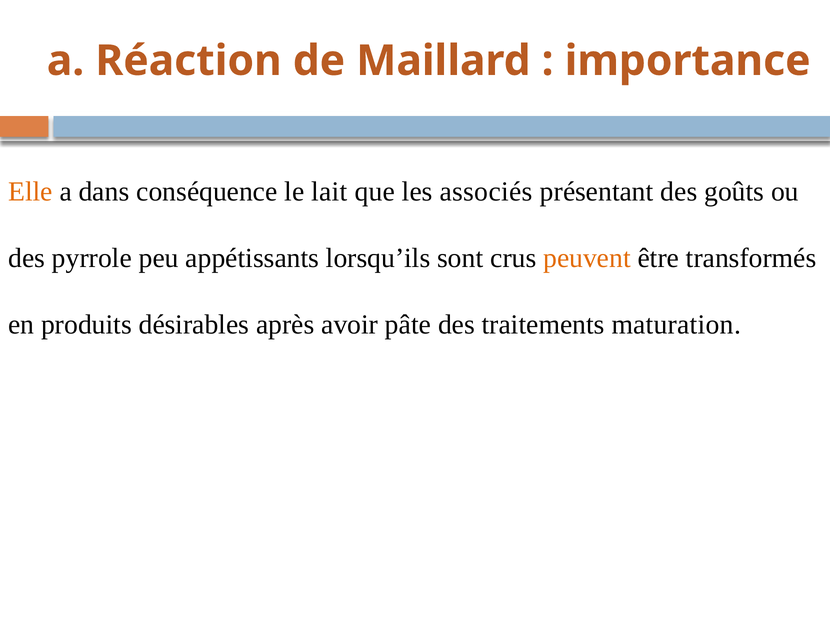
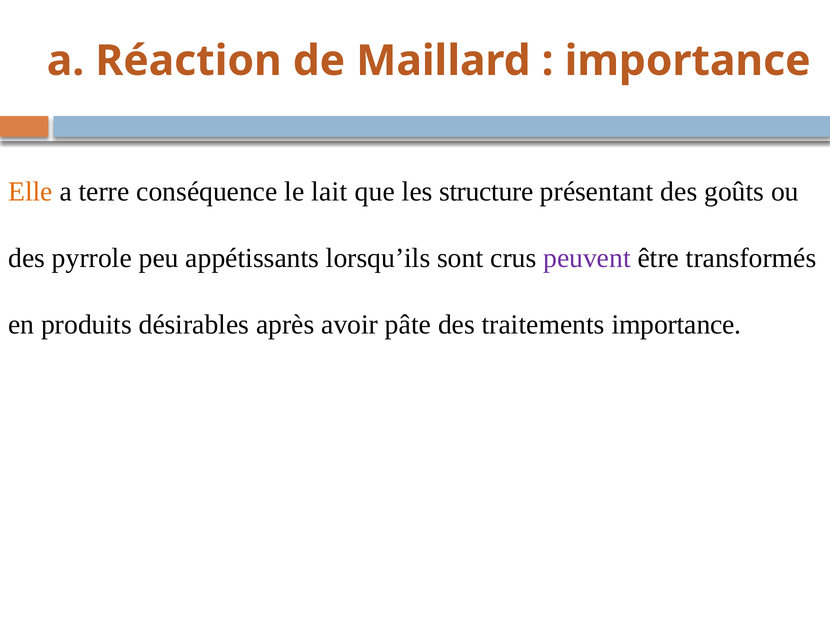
dans: dans -> terre
associés: associés -> structure
peuvent colour: orange -> purple
traitements maturation: maturation -> importance
